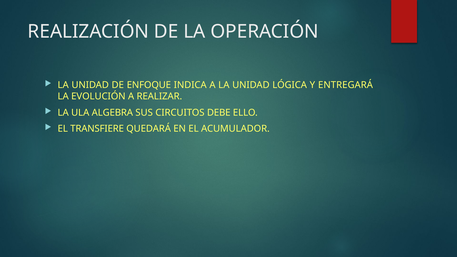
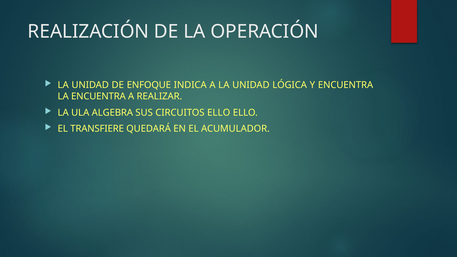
Y ENTREGARÁ: ENTREGARÁ -> ENCUENTRA
LA EVOLUCIÓN: EVOLUCIÓN -> ENCUENTRA
CIRCUITOS DEBE: DEBE -> ELLO
